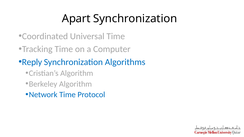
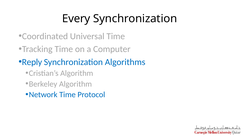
Apart: Apart -> Every
